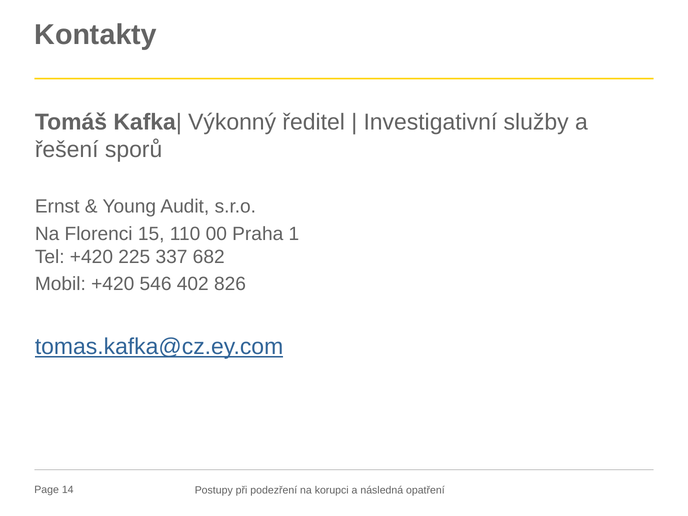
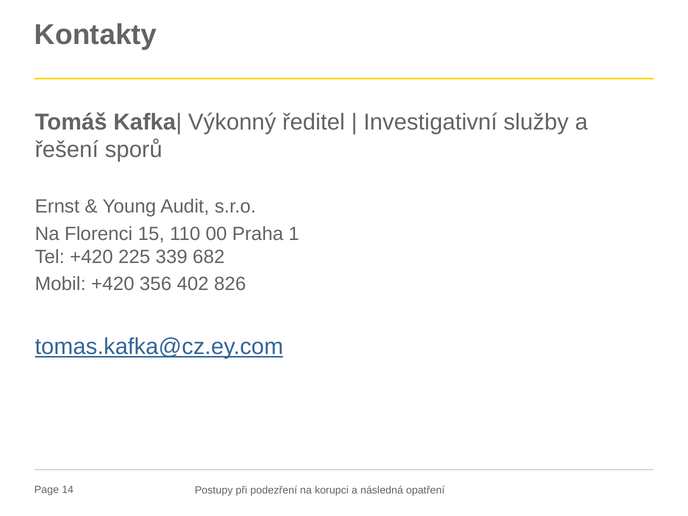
337: 337 -> 339
546: 546 -> 356
